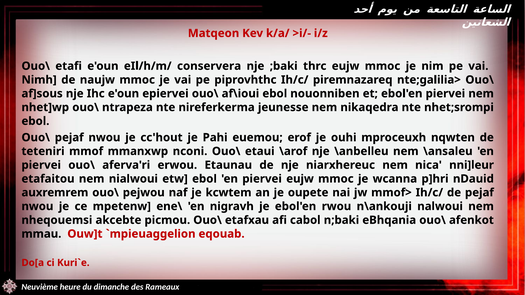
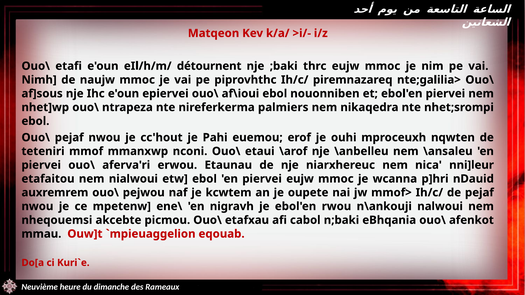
conservera: conservera -> détournent
jeunesse: jeunesse -> palmiers
